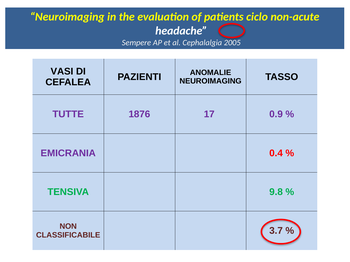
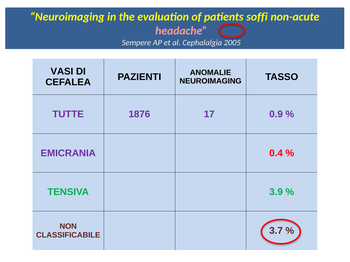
ciclo: ciclo -> soffi
headache colour: white -> pink
9.8: 9.8 -> 3.9
